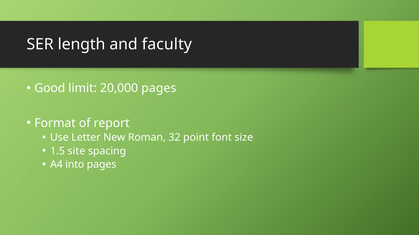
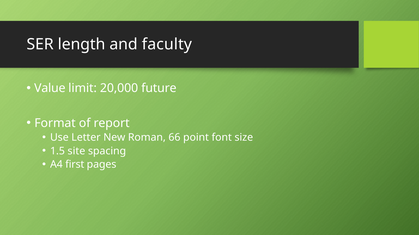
Good: Good -> Value
20,000 pages: pages -> future
32: 32 -> 66
into: into -> first
